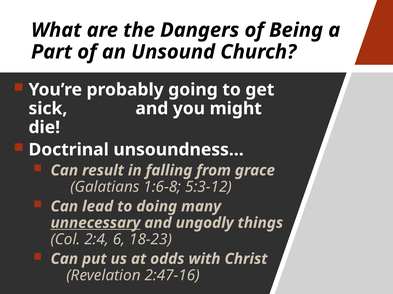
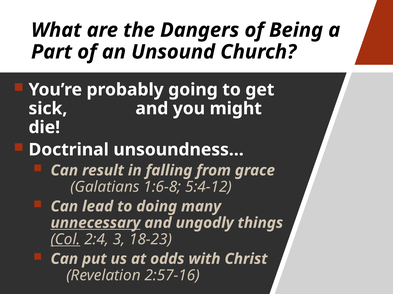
5:3-12: 5:3-12 -> 5:4-12
Col underline: none -> present
6: 6 -> 3
2:47-16: 2:47-16 -> 2:57-16
